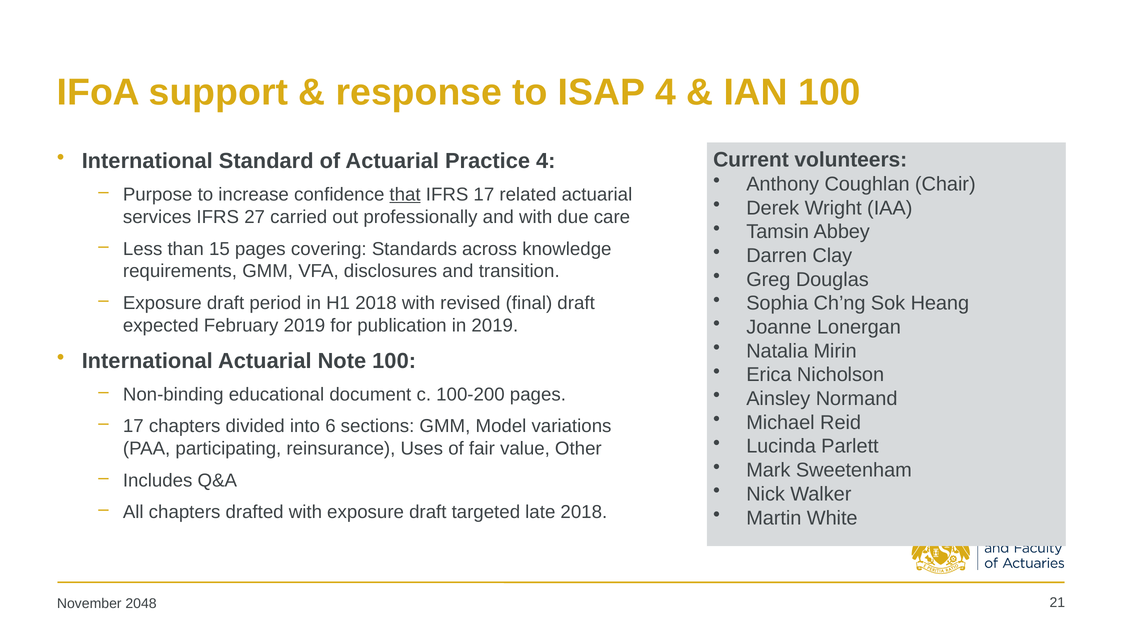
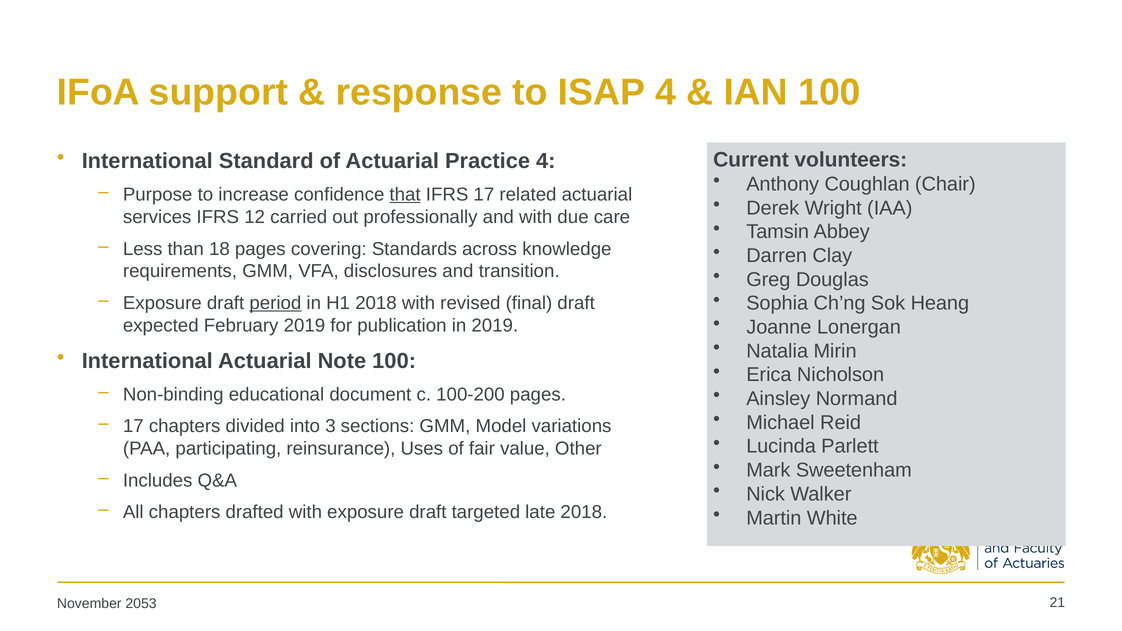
27: 27 -> 12
15: 15 -> 18
period underline: none -> present
6: 6 -> 3
2048: 2048 -> 2053
